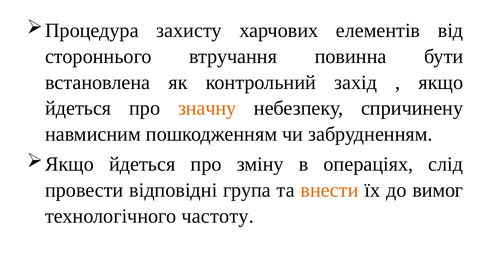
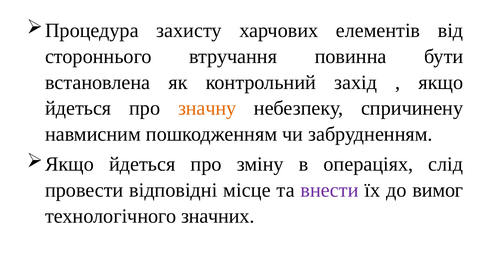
група: група -> місце
внести colour: orange -> purple
частоту: частоту -> значних
